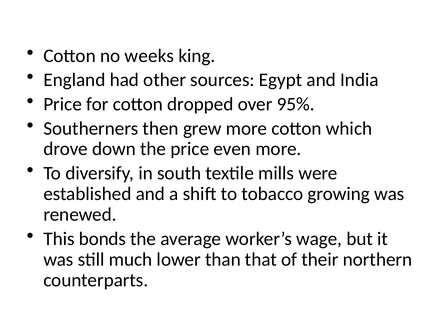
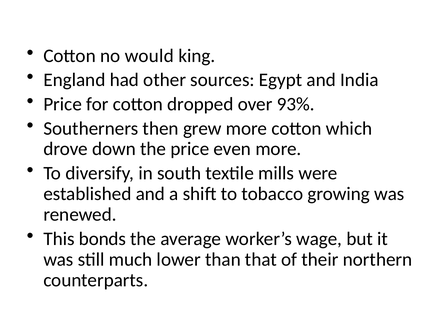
weeks: weeks -> would
95%: 95% -> 93%
